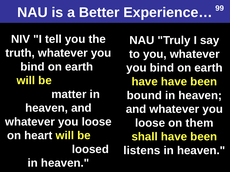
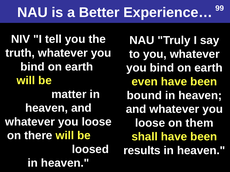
have at (145, 82): have -> even
heart: heart -> there
listens: listens -> results
